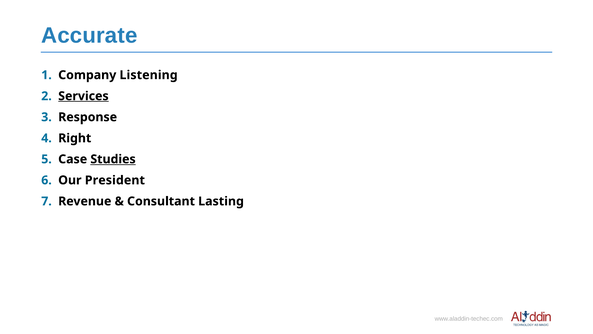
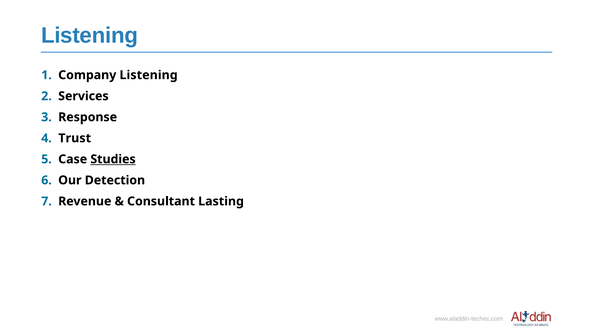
Accurate at (89, 35): Accurate -> Listening
Services underline: present -> none
Right: Right -> Trust
President: President -> Detection
